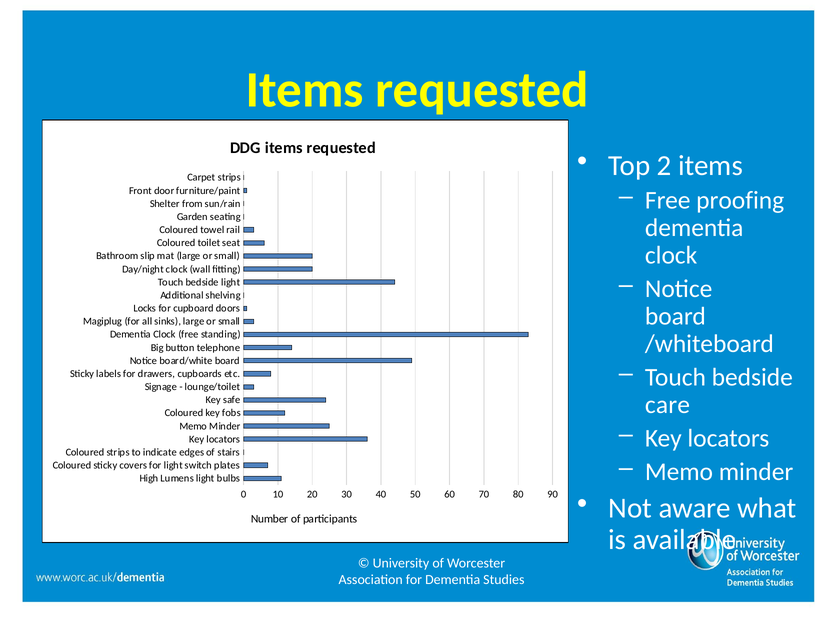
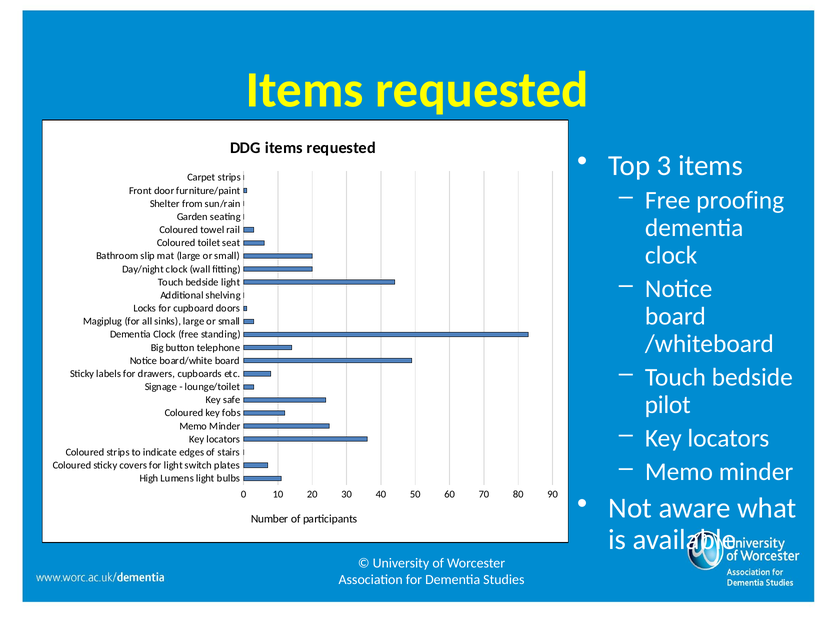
2: 2 -> 3
care: care -> pilot
